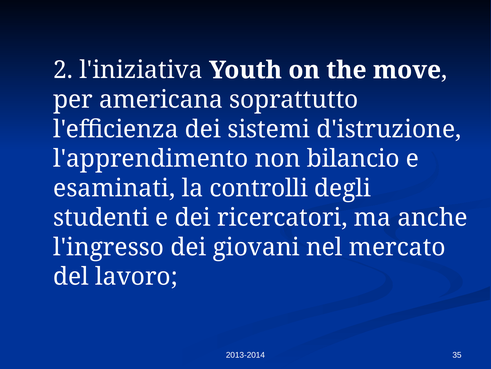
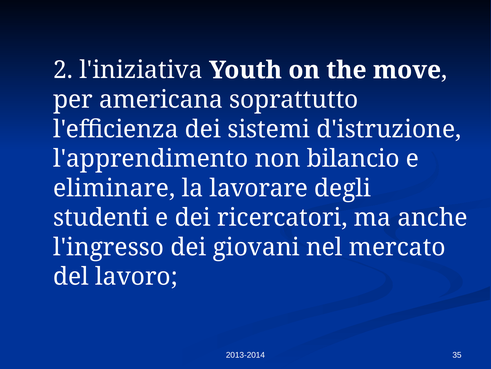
esaminati: esaminati -> eliminare
controlli: controlli -> lavorare
